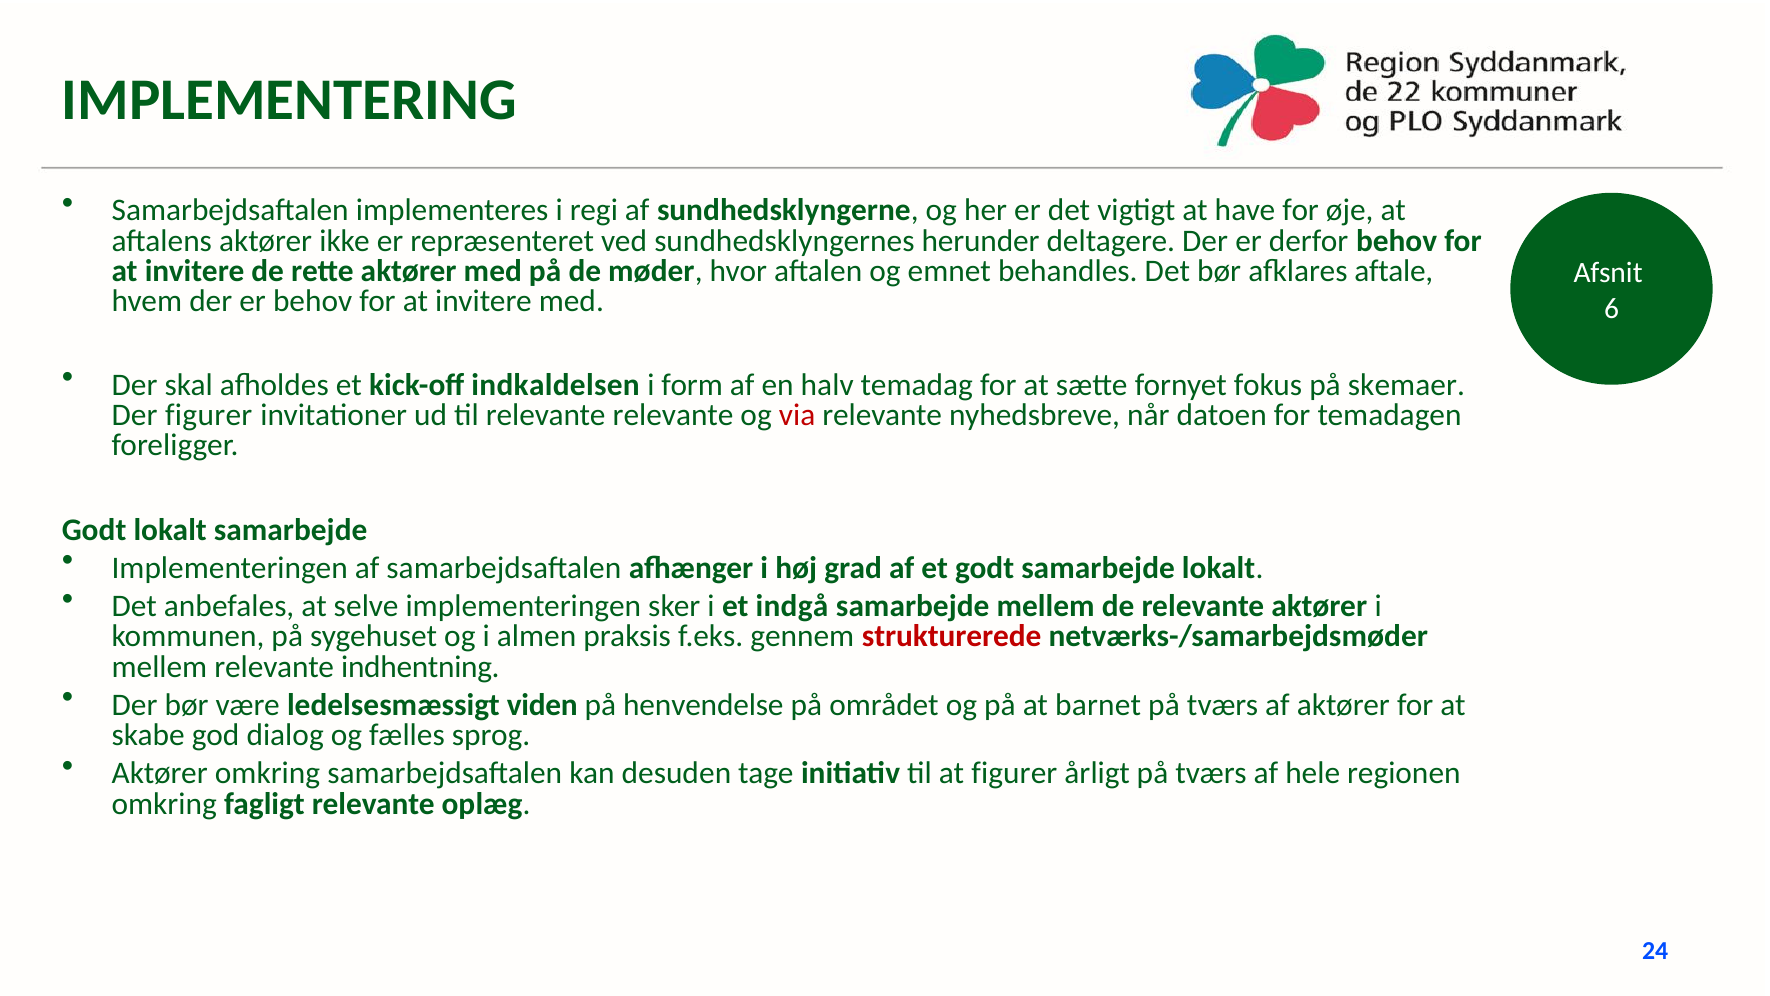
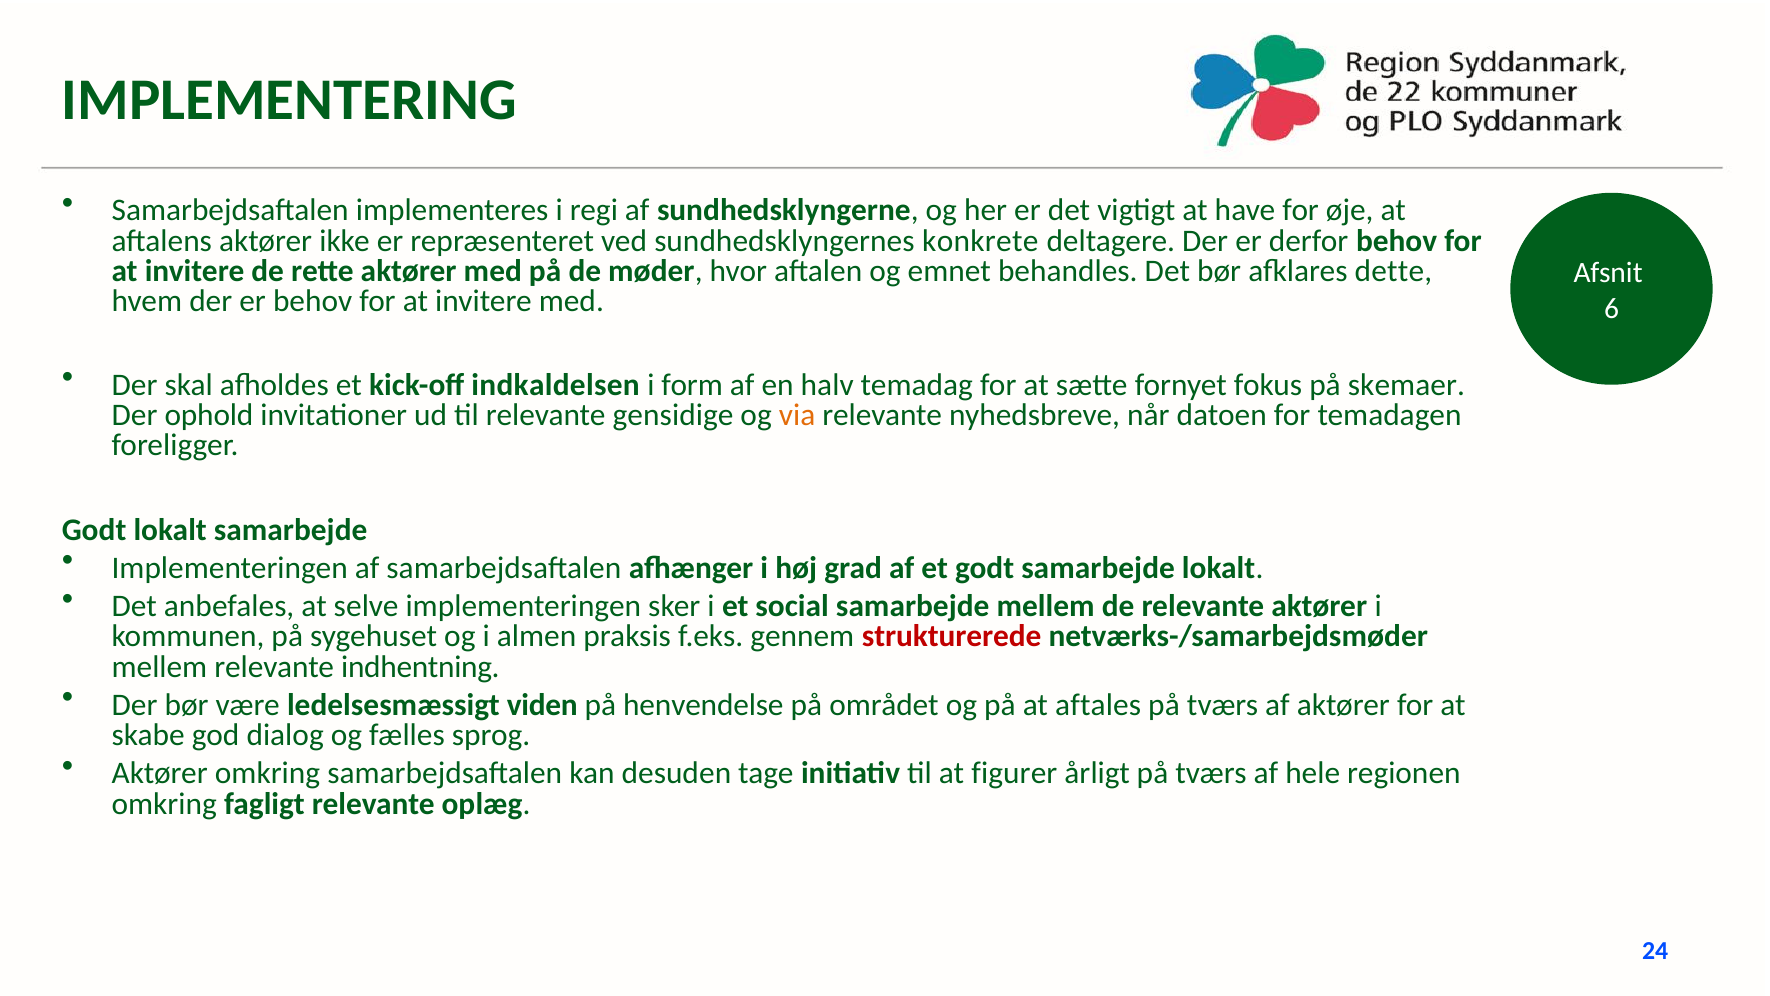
herunder: herunder -> konkrete
aftale: aftale -> dette
Der figurer: figurer -> ophold
relevante relevante: relevante -> gensidige
via colour: red -> orange
indgå: indgå -> social
barnet: barnet -> aftales
